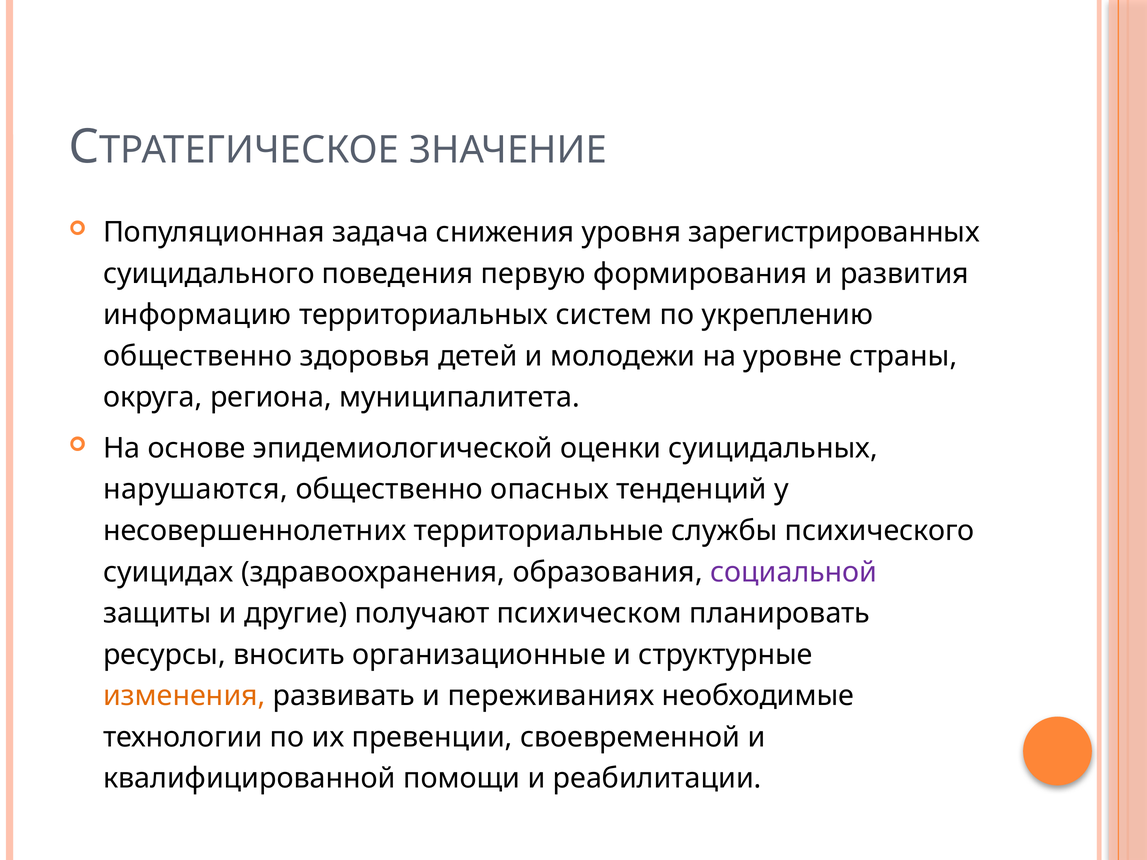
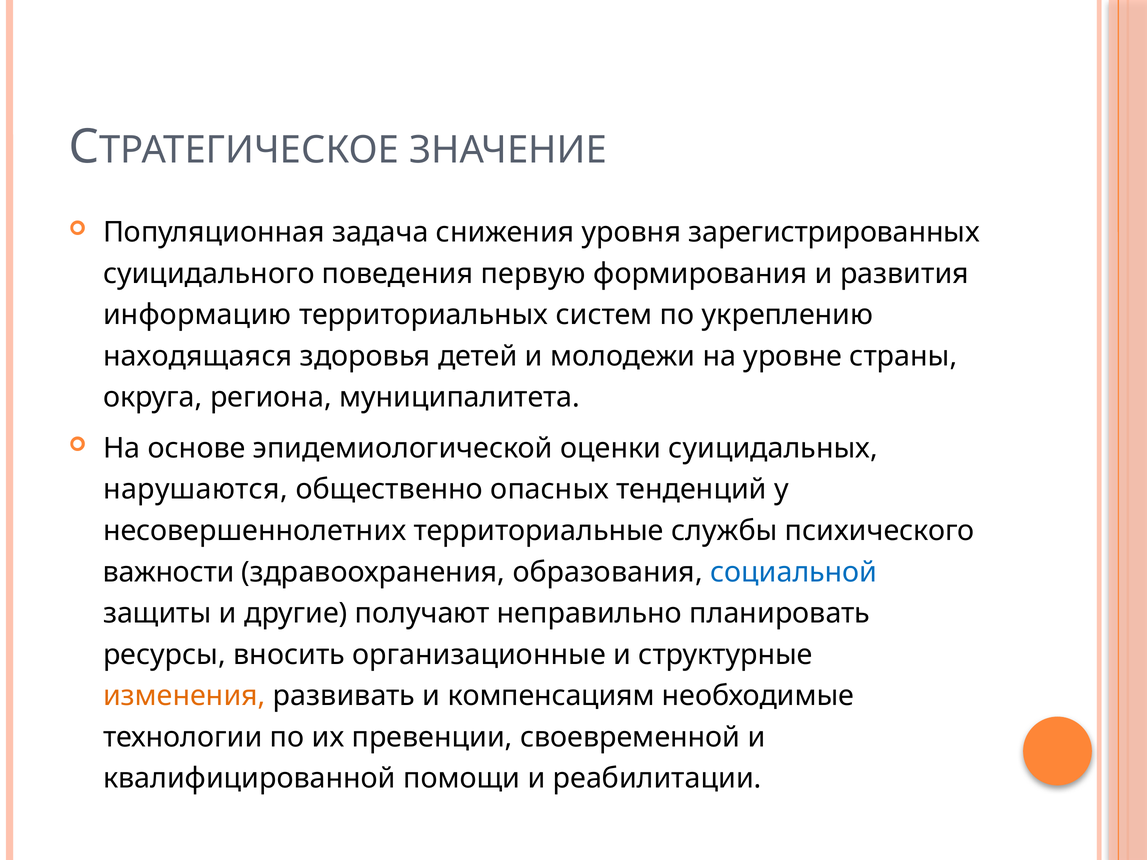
общественно at (198, 356): общественно -> находящаяся
суицидах: суицидах -> важности
социальной colour: purple -> blue
психическом: психическом -> неправильно
переживаниях: переживаниях -> компенсациям
